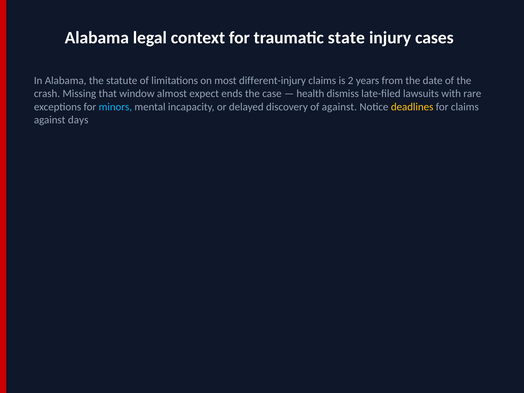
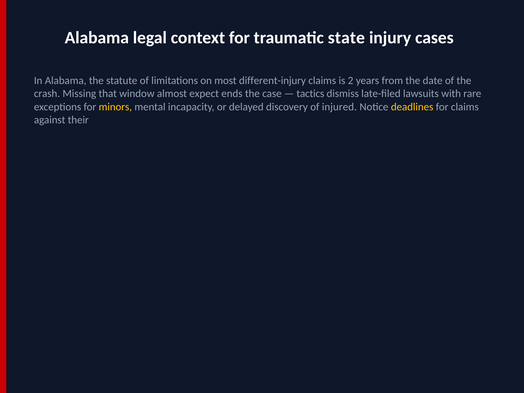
health: health -> tactics
minors colour: light blue -> yellow
of against: against -> injured
days: days -> their
